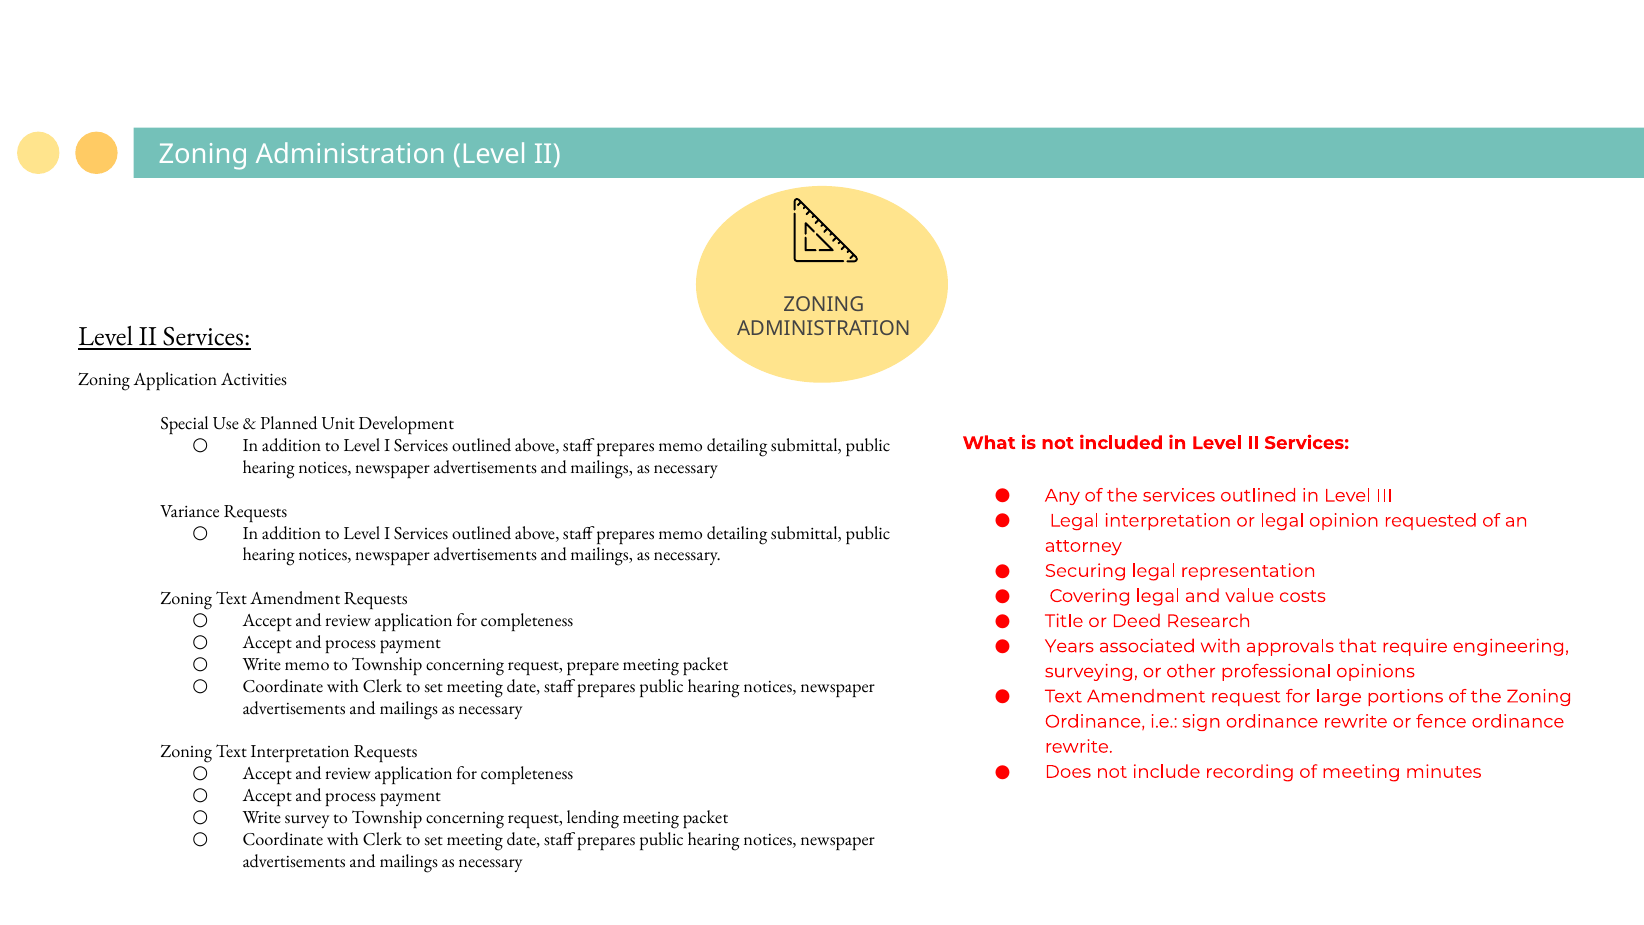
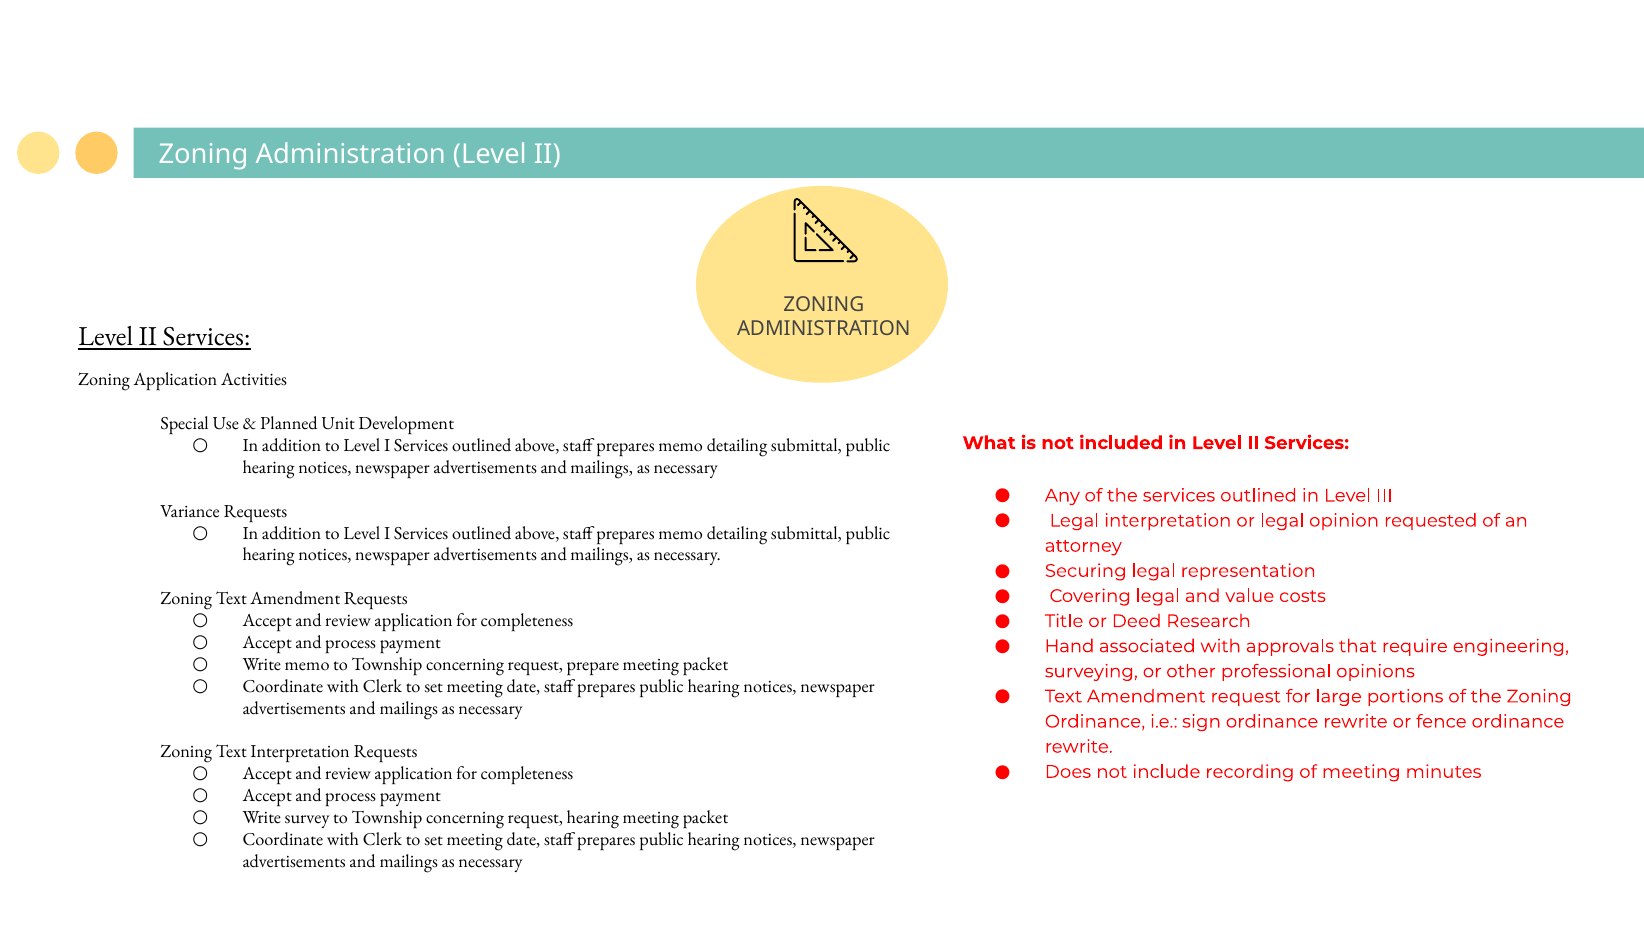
Years: Years -> Hand
request lending: lending -> hearing
